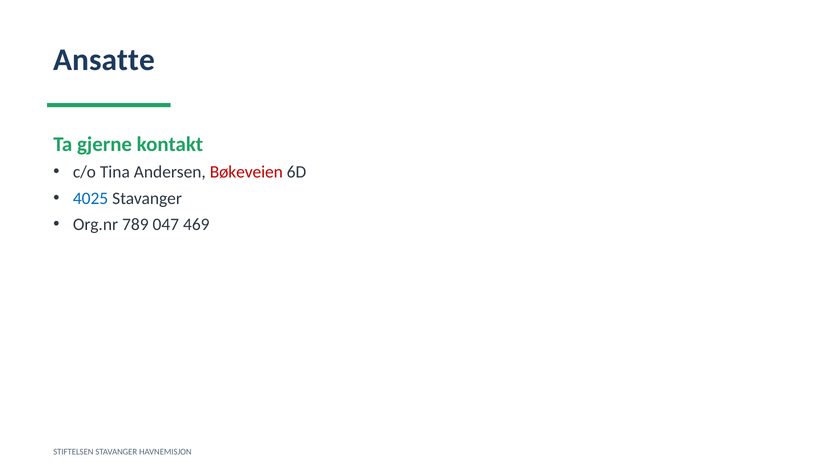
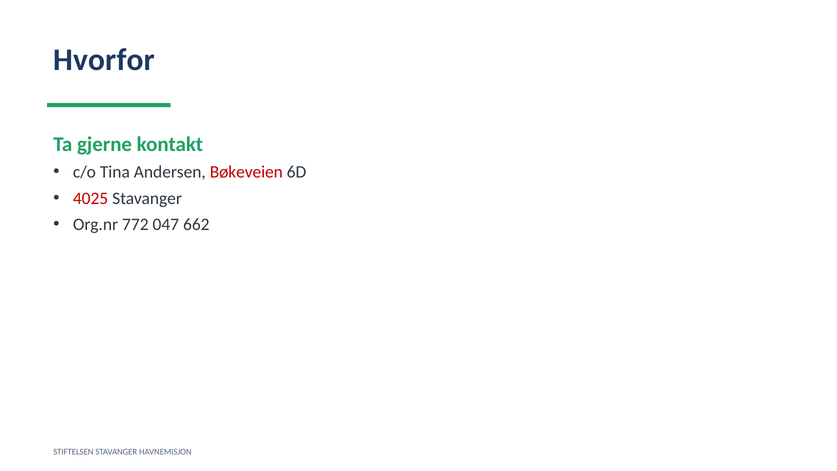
Ansatte: Ansatte -> Hvorfor
4025 colour: blue -> red
789: 789 -> 772
469: 469 -> 662
